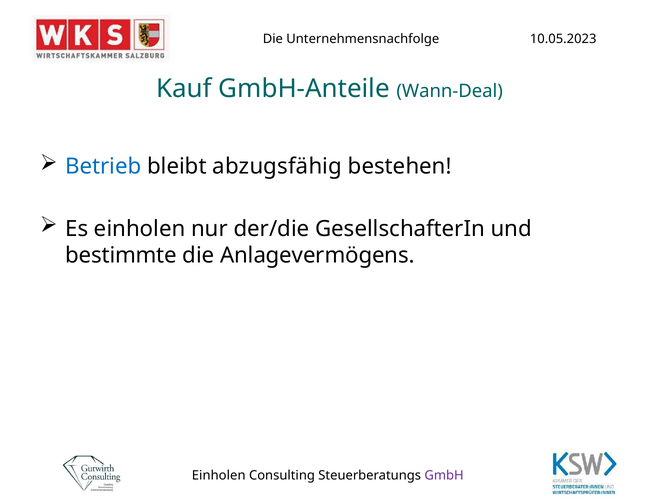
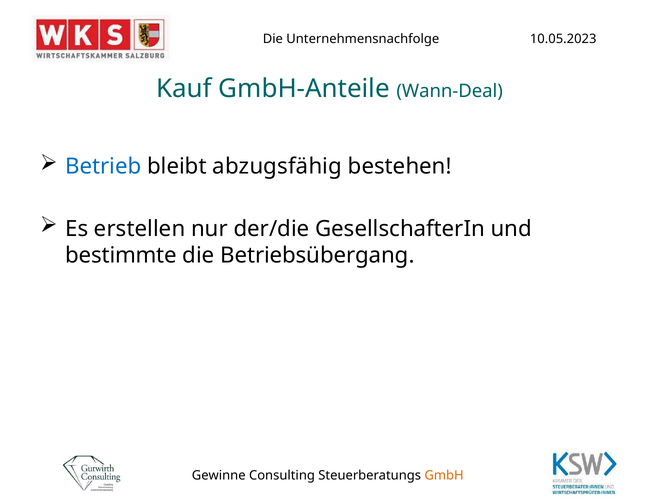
Es einholen: einholen -> erstellen
Anlagevermögens: Anlagevermögens -> Betriebsübergang
Einholen at (219, 476): Einholen -> Gewinne
GmbH colour: purple -> orange
